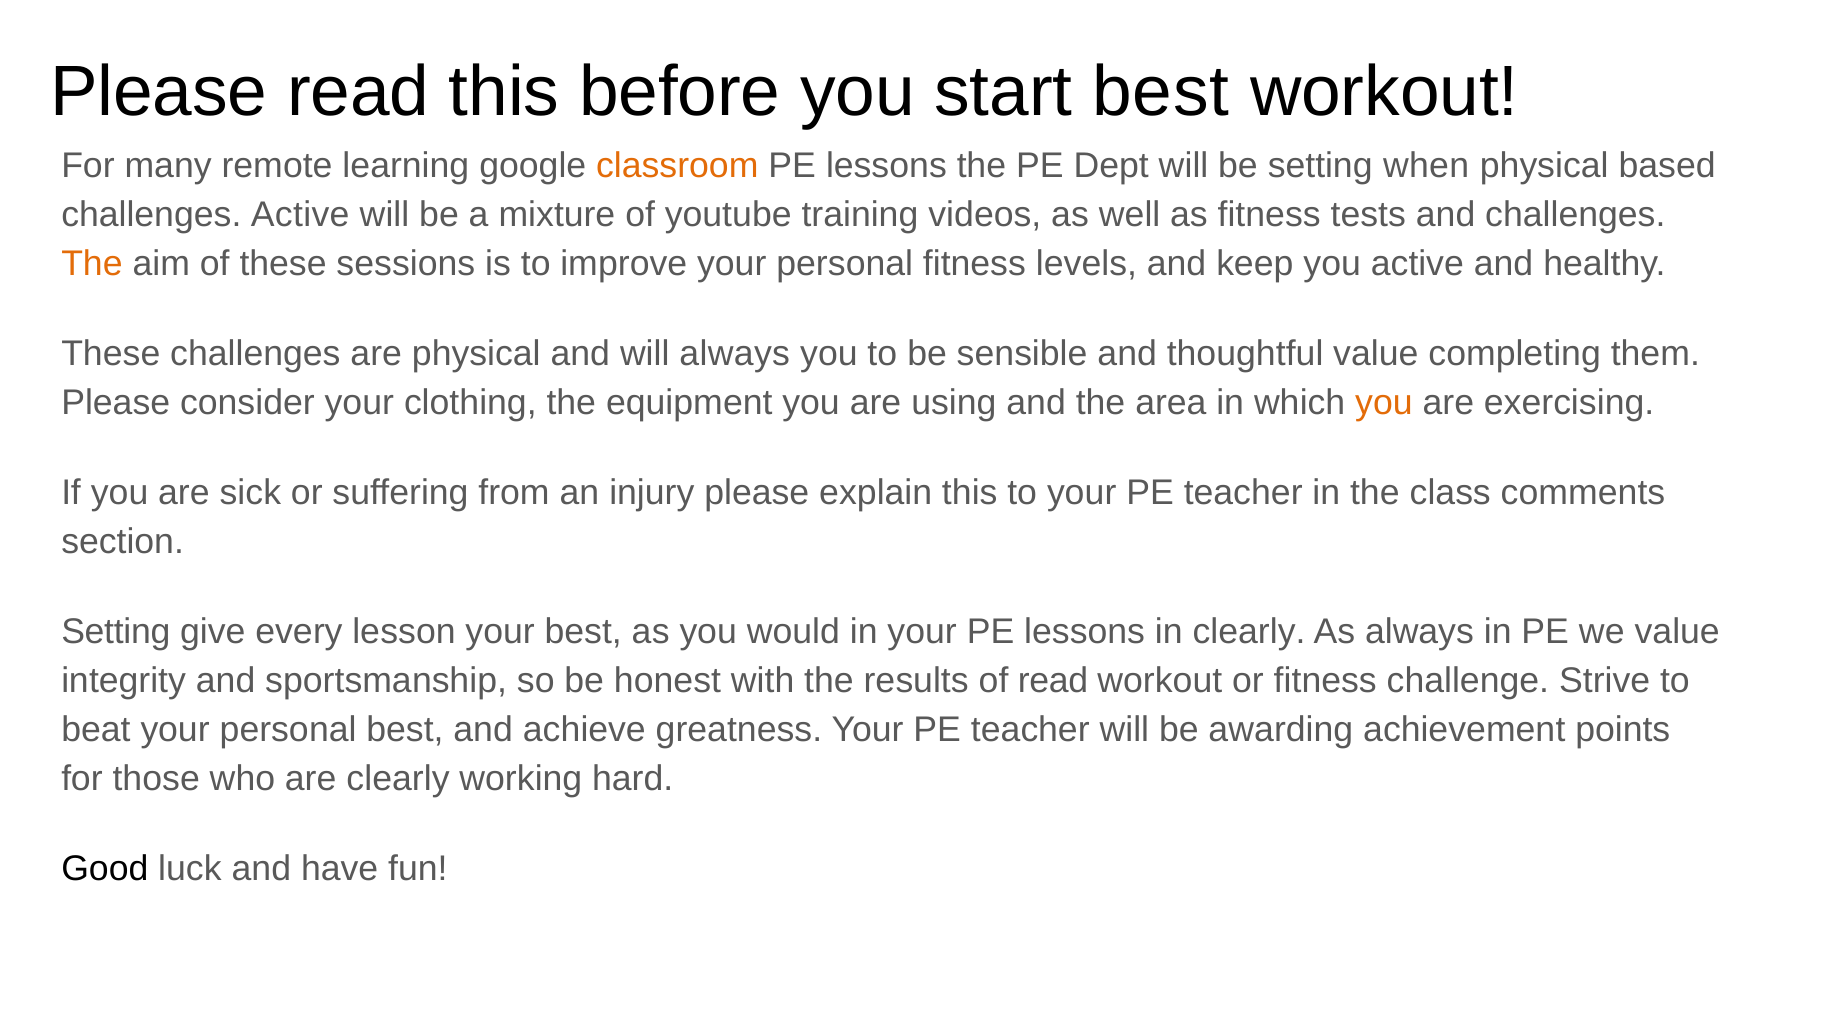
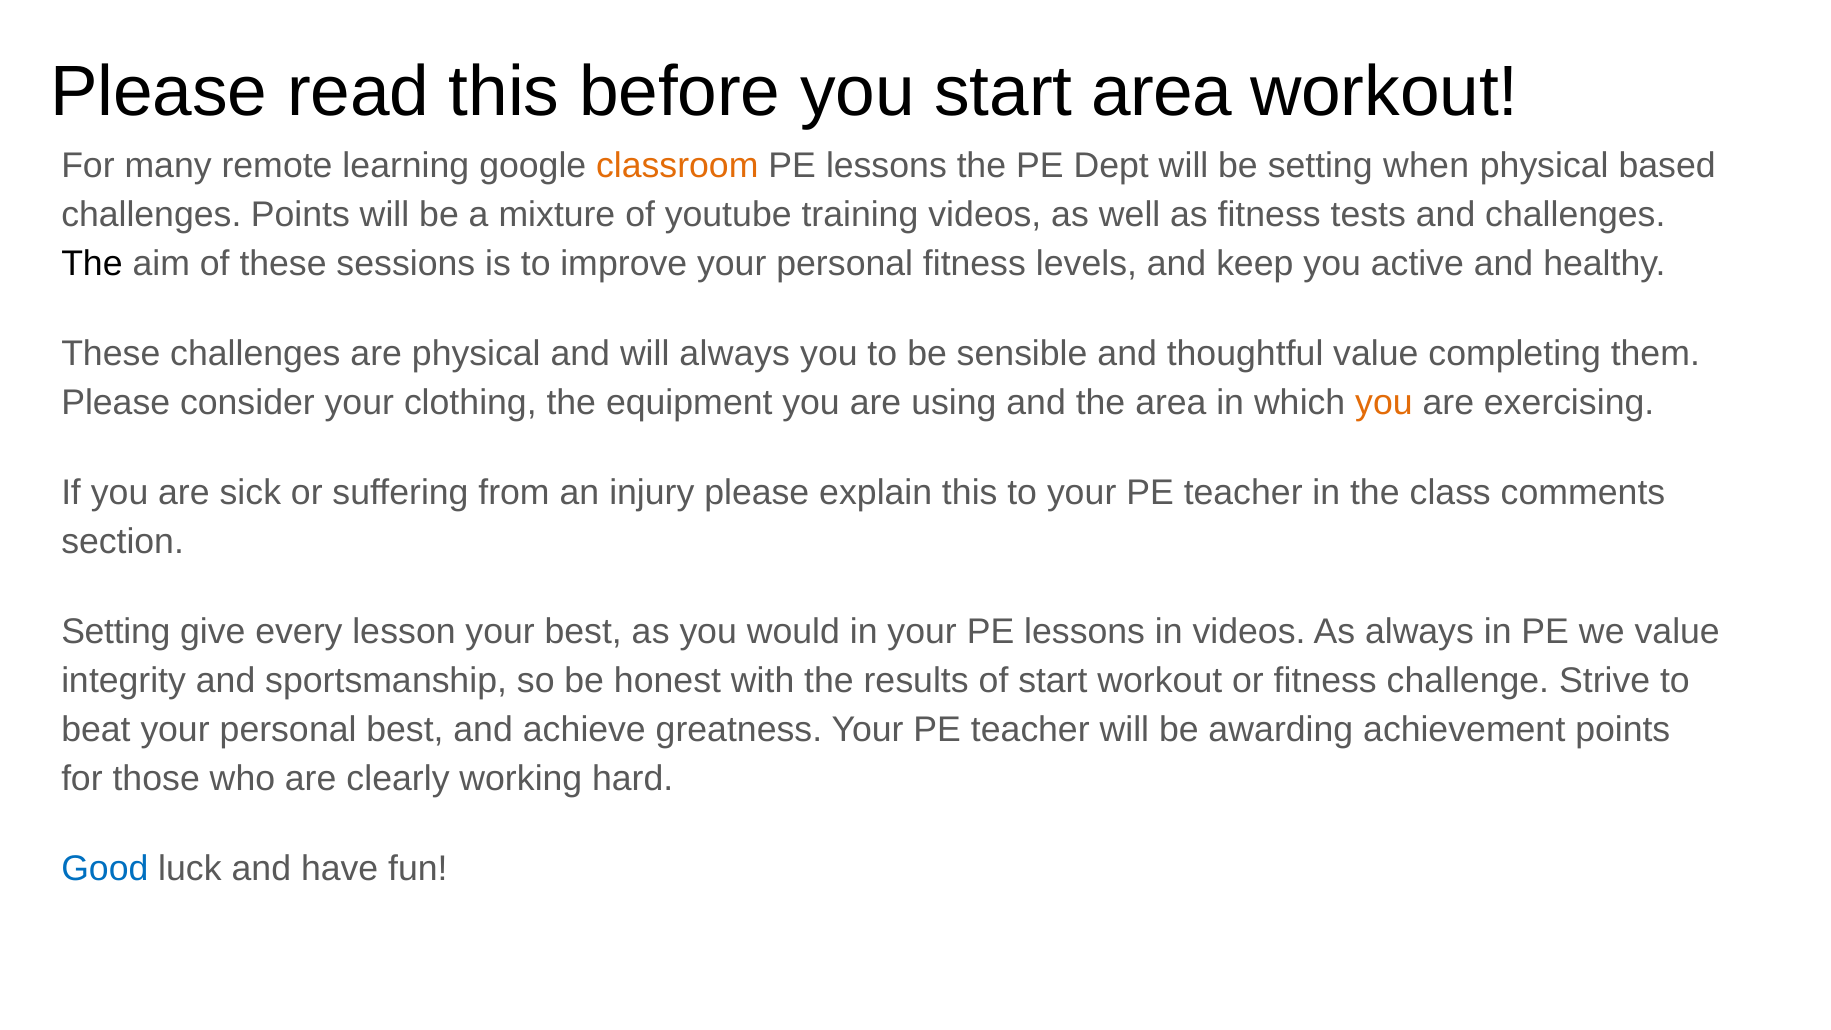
start best: best -> area
challenges Active: Active -> Points
The at (92, 264) colour: orange -> black
in clearly: clearly -> videos
of read: read -> start
Good colour: black -> blue
